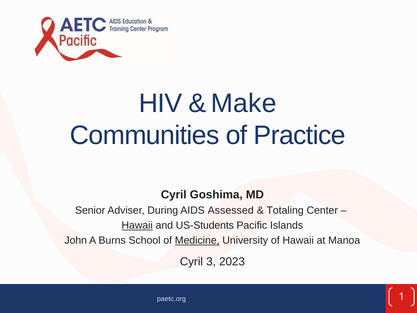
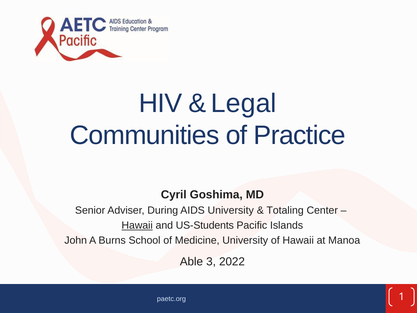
Make: Make -> Legal
AIDS Assessed: Assessed -> University
Medicine underline: present -> none
Cyril at (191, 261): Cyril -> Able
2023: 2023 -> 2022
